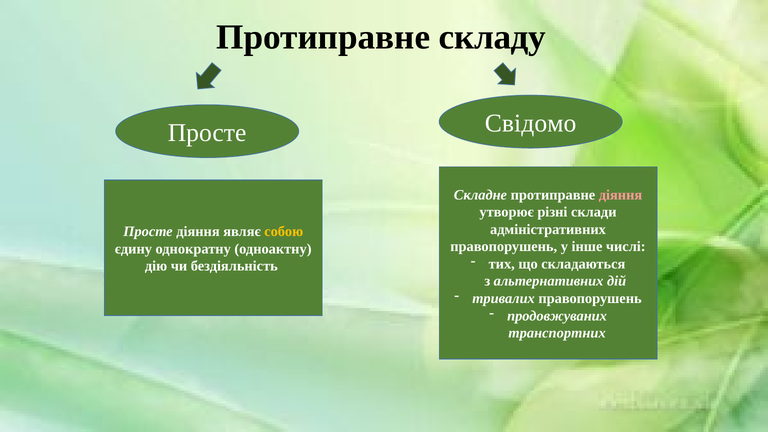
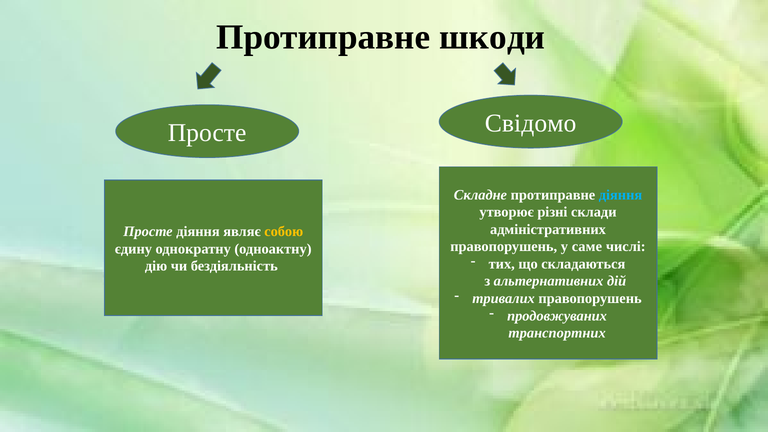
складу: складу -> шкоди
діяння at (620, 195) colour: pink -> light blue
інше: інше -> саме
